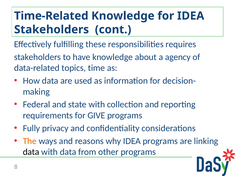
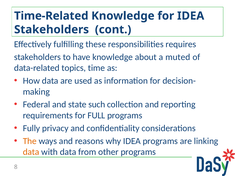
agency: agency -> muted
state with: with -> such
GIVE: GIVE -> FULL
data at (31, 152) colour: black -> orange
